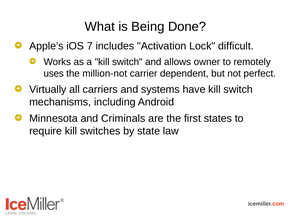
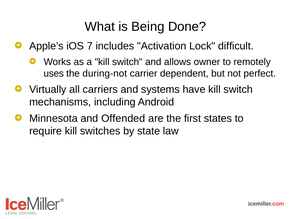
million-not: million-not -> during-not
Criminals: Criminals -> Offended
